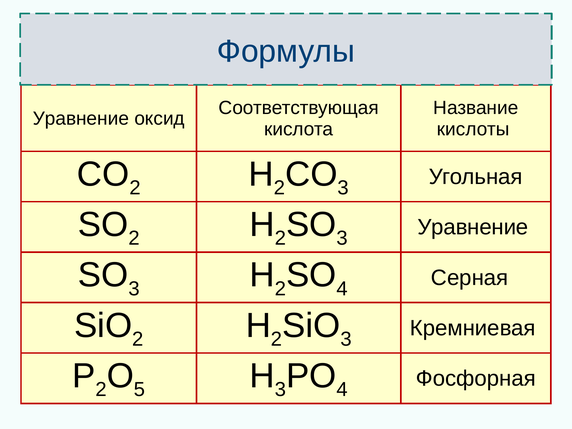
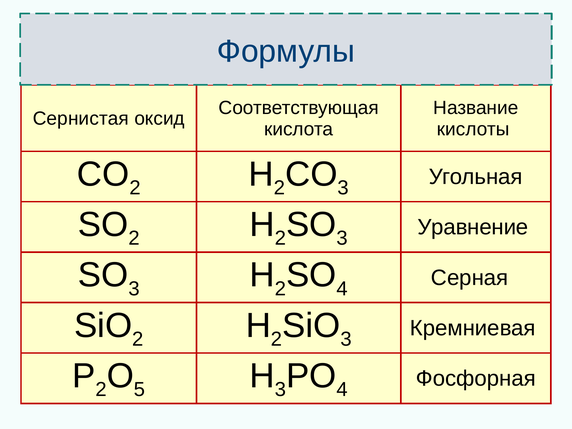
Уравнение at (81, 118): Уравнение -> Сернистая
